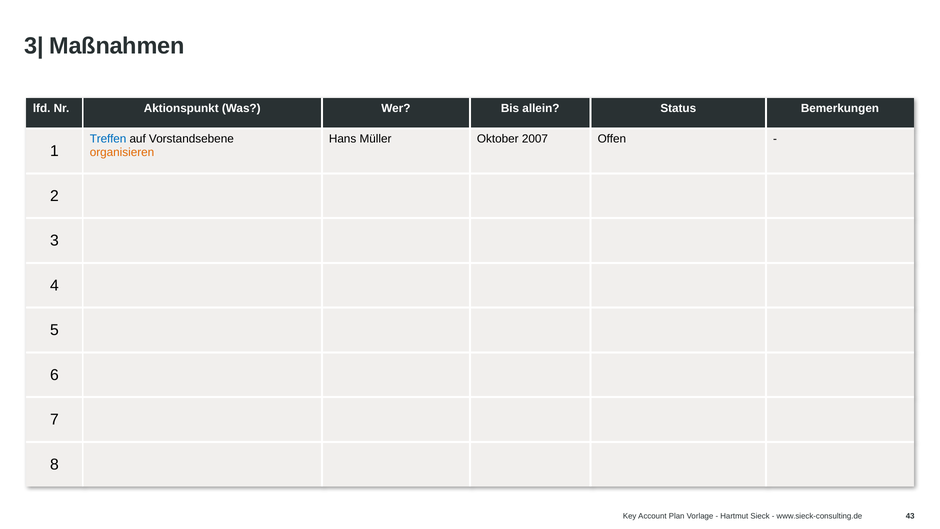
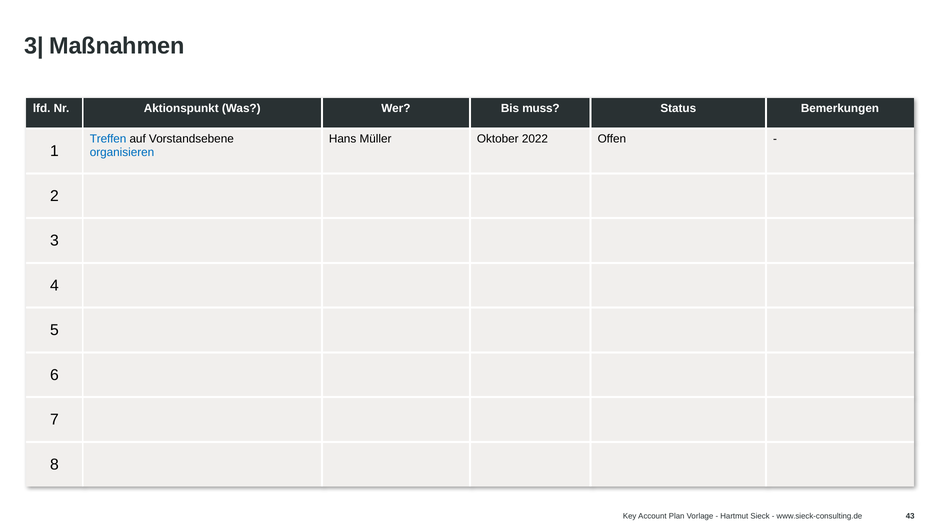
allein: allein -> muss
2007: 2007 -> 2022
organisieren colour: orange -> blue
